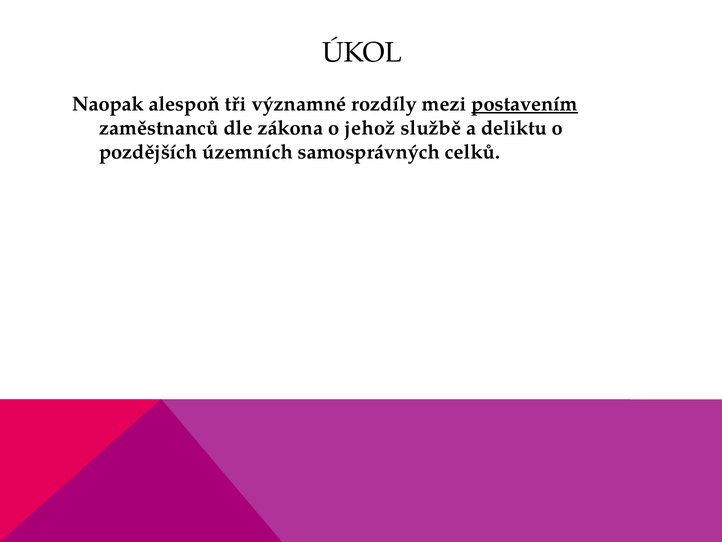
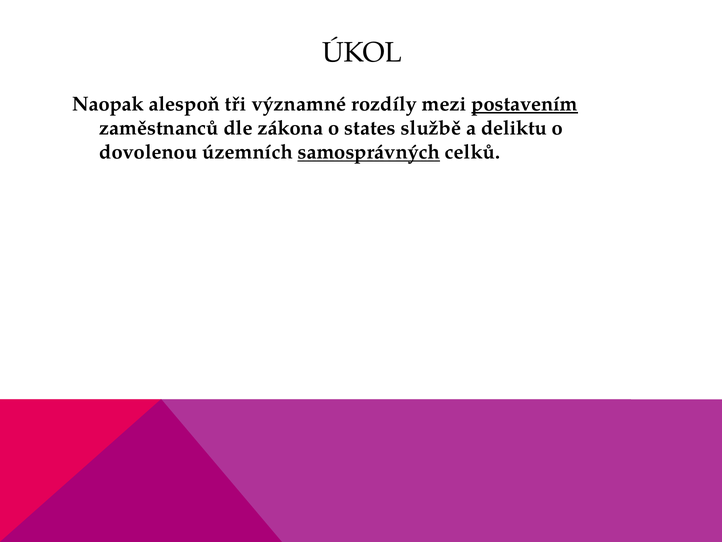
jehož: jehož -> states
pozdějších: pozdějších -> dovolenou
samosprávných underline: none -> present
